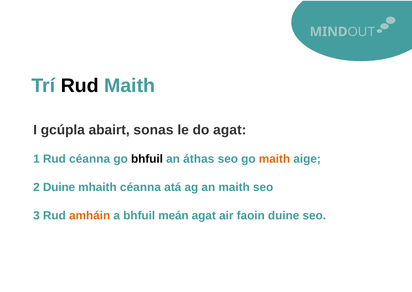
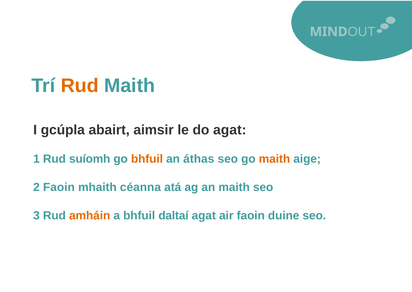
Rud at (80, 86) colour: black -> orange
sonas: sonas -> aimsir
Rud céanna: céanna -> suíomh
bhfuil at (147, 159) colour: black -> orange
2 Duine: Duine -> Faoin
meán: meán -> daltaí
